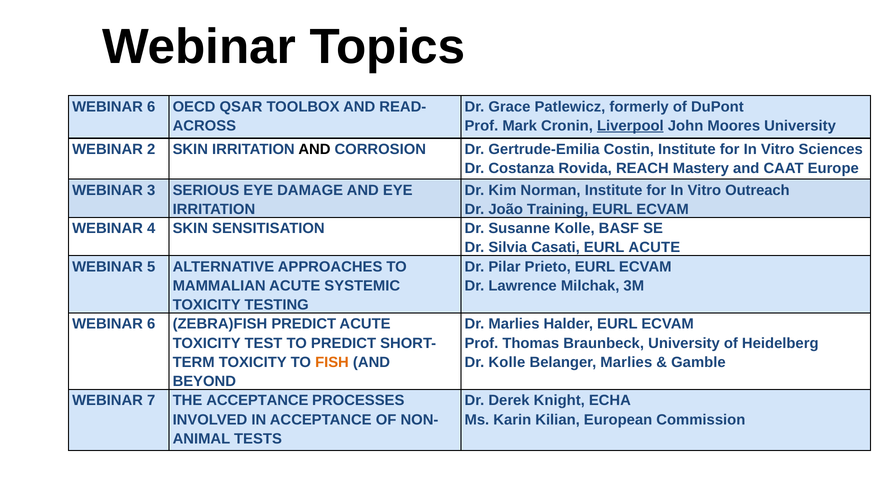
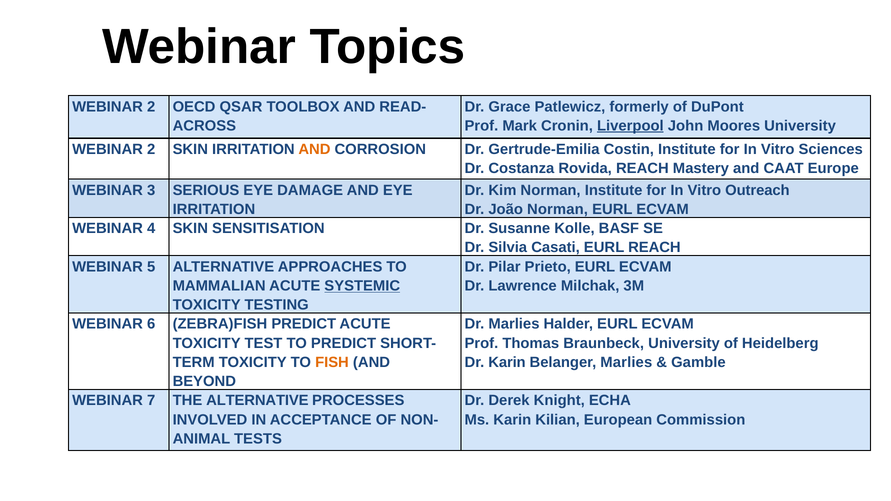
6 at (151, 107): 6 -> 2
AND at (314, 149) colour: black -> orange
João Training: Training -> Norman
EURL ACUTE: ACUTE -> REACH
SYSTEMIC underline: none -> present
Dr Kolle: Kolle -> Karin
THE ACCEPTANCE: ACCEPTANCE -> ALTERNATIVE
